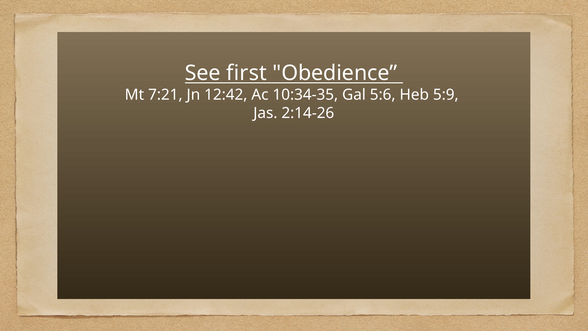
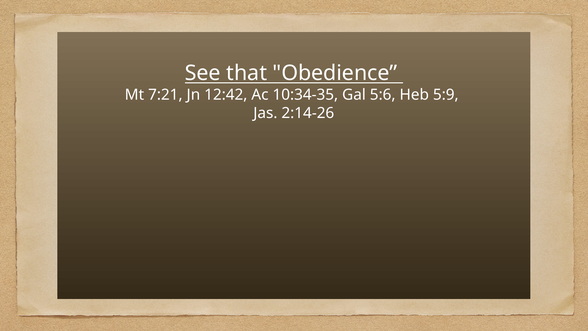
first: first -> that
